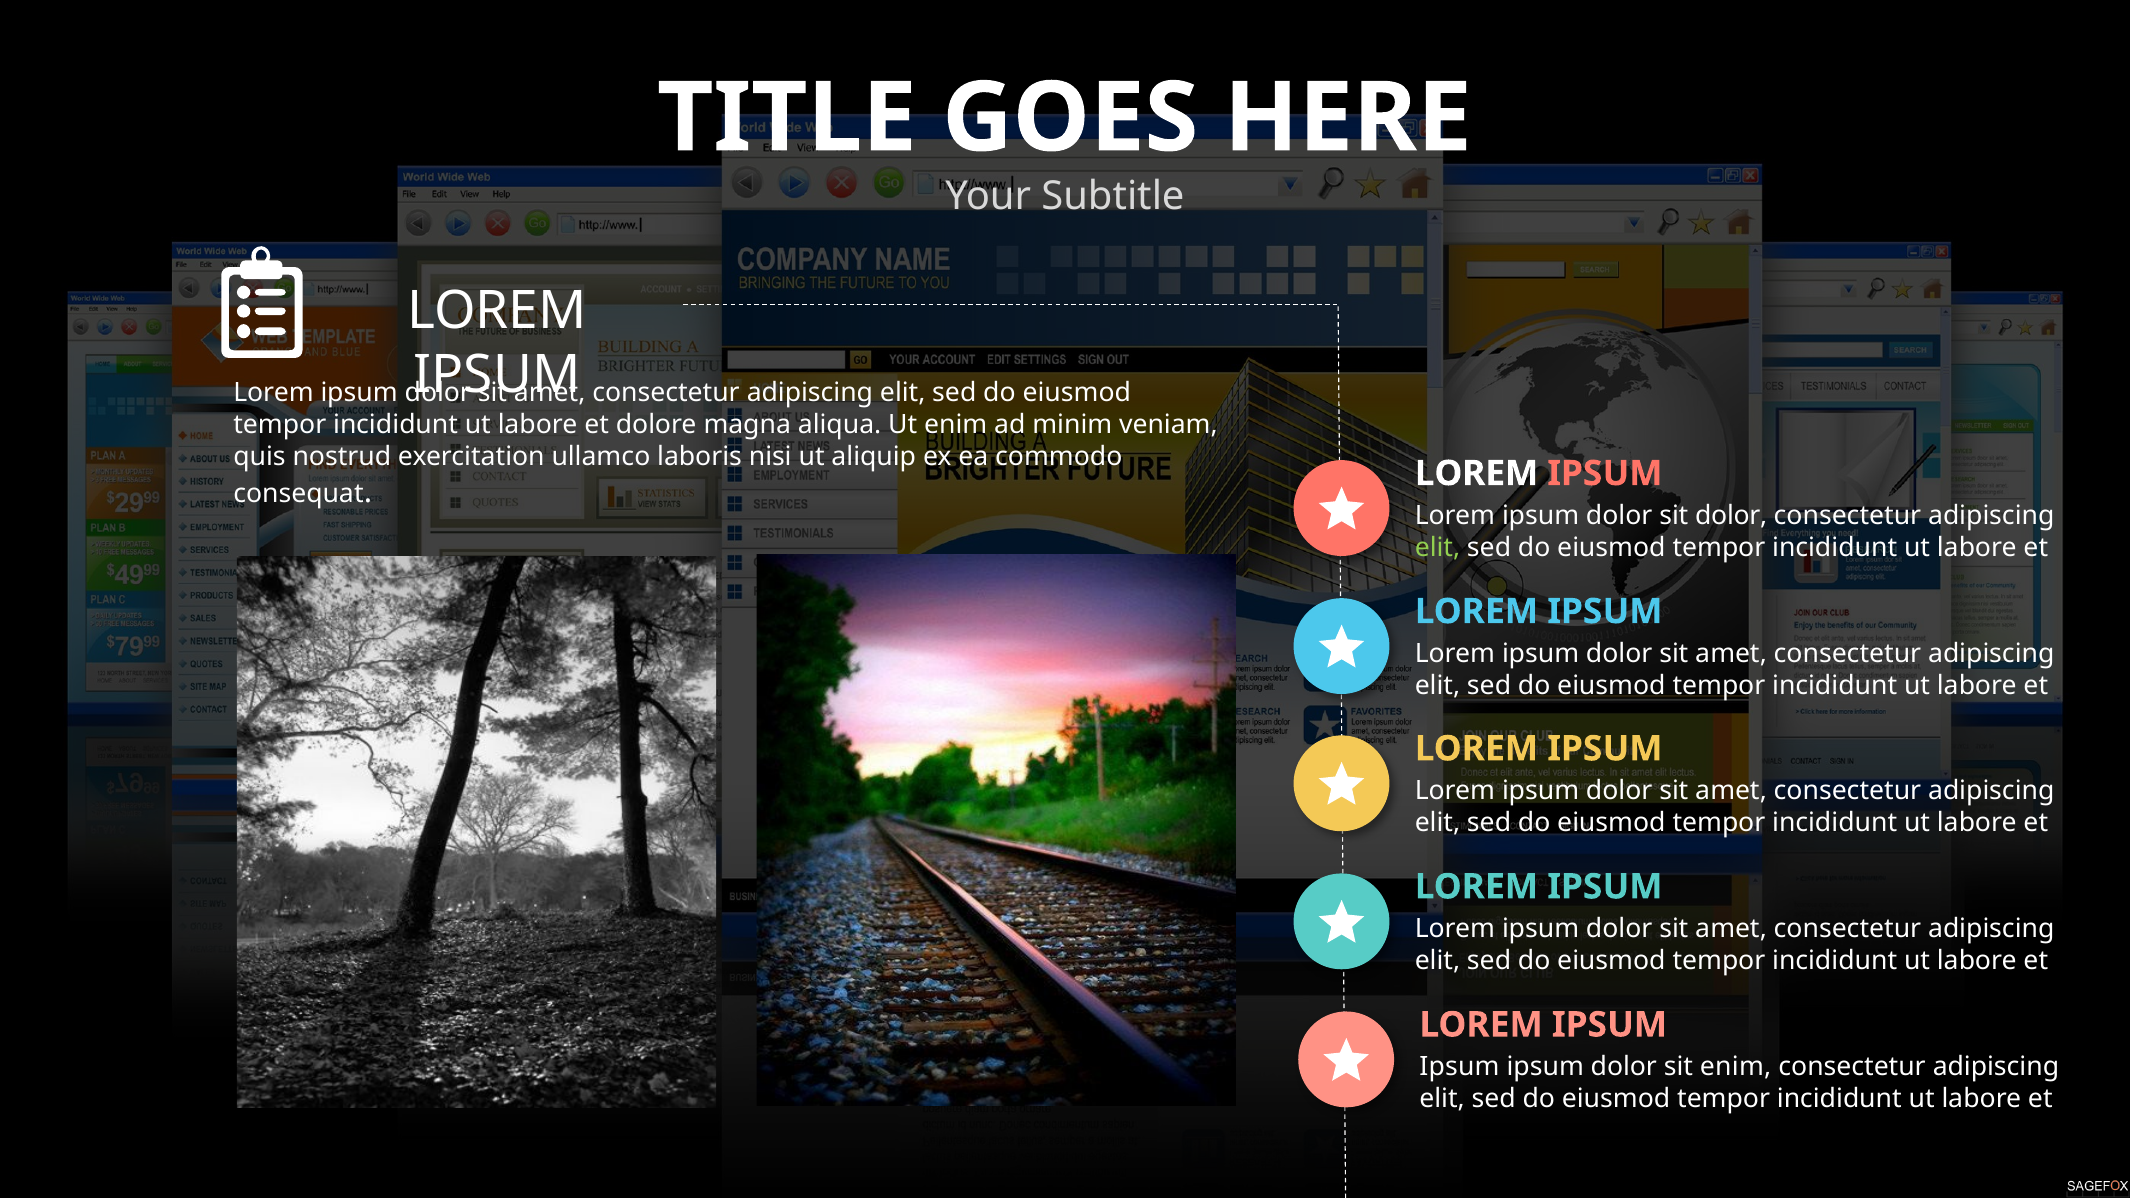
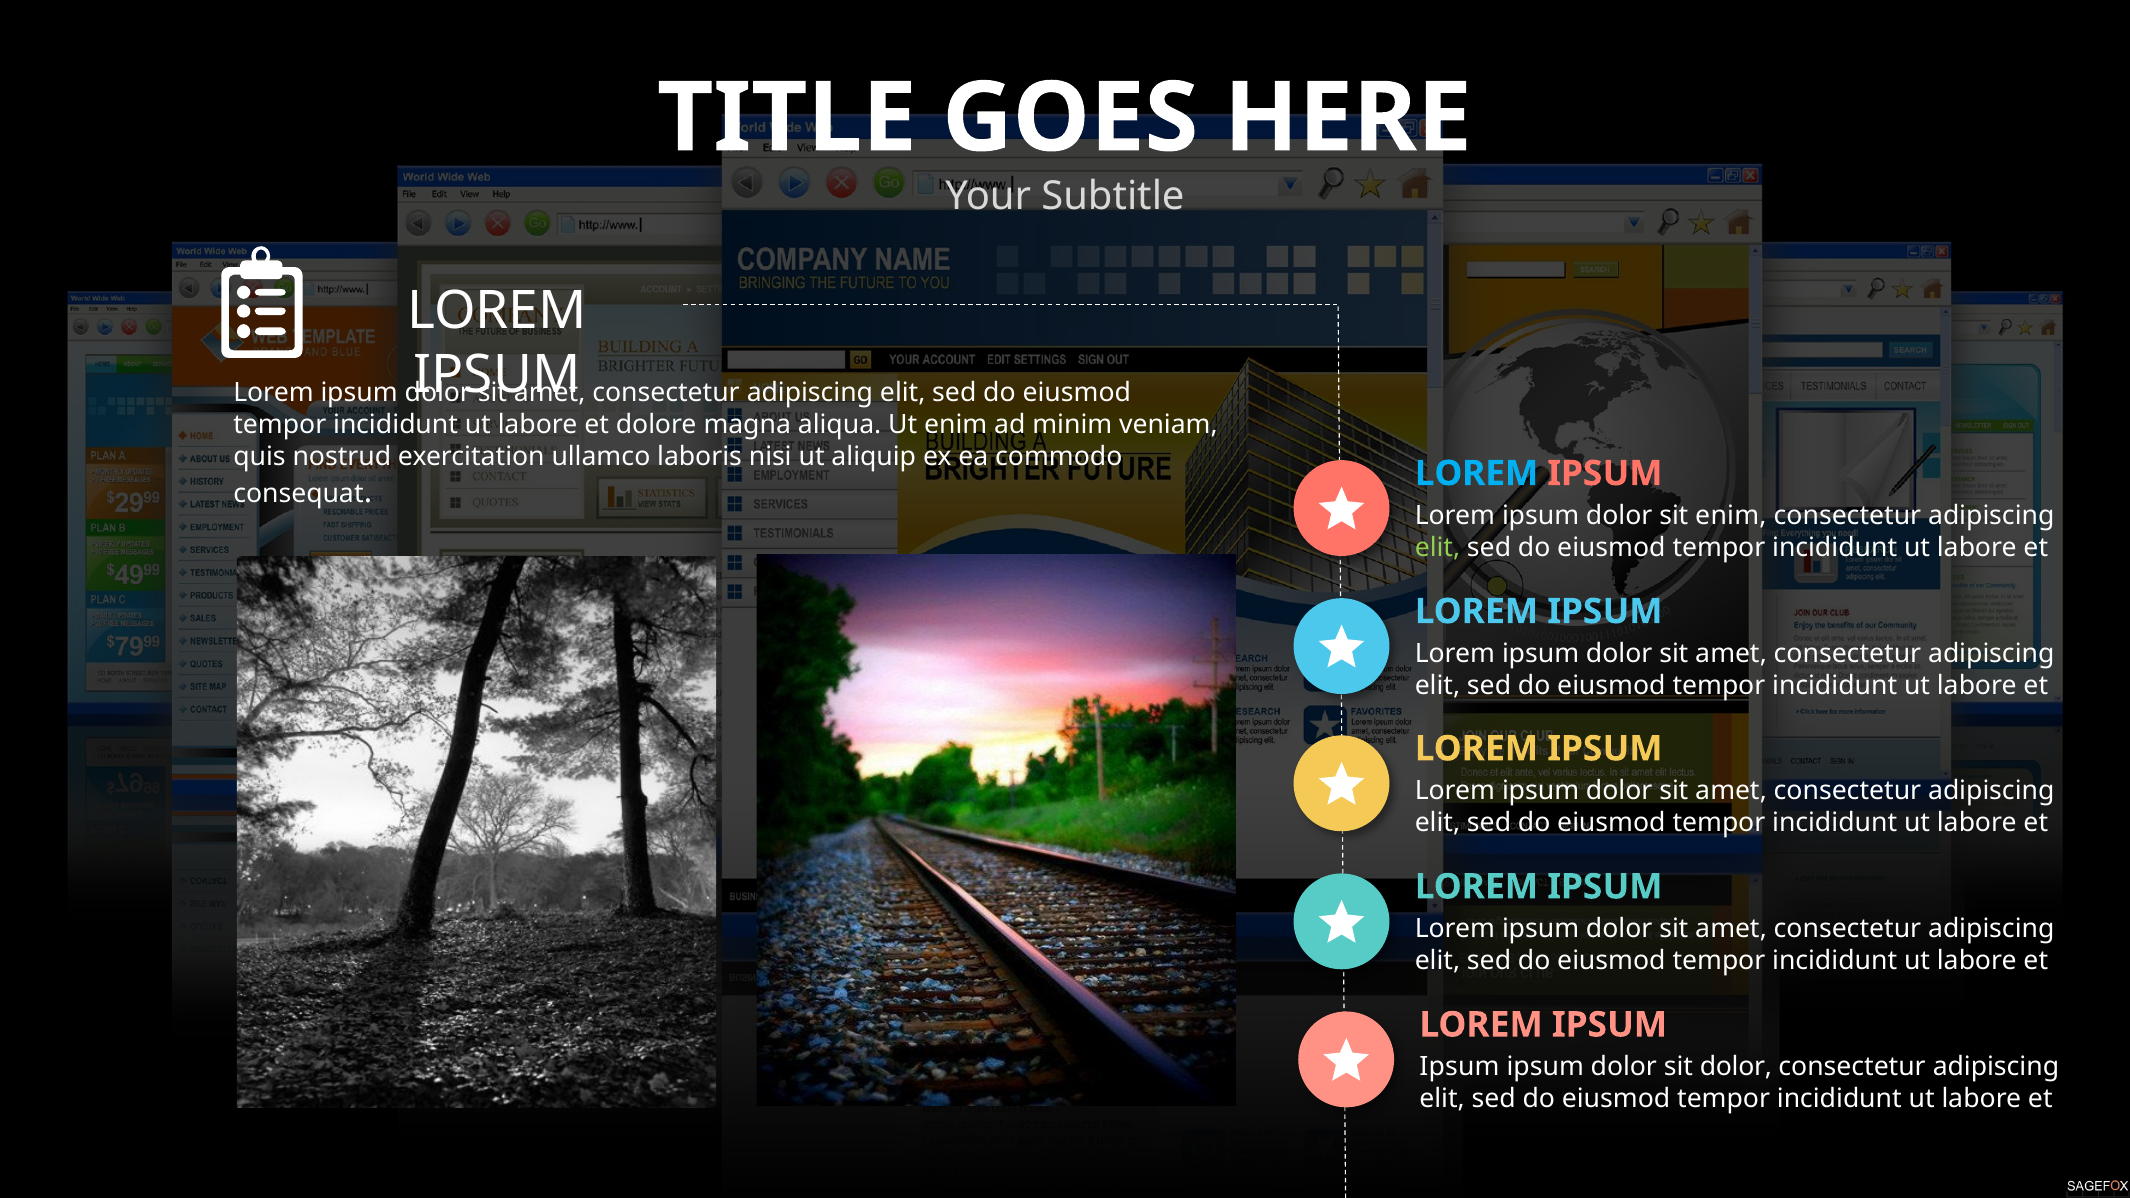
LOREM at (1477, 474) colour: white -> light blue
sit dolor: dolor -> enim
sit enim: enim -> dolor
